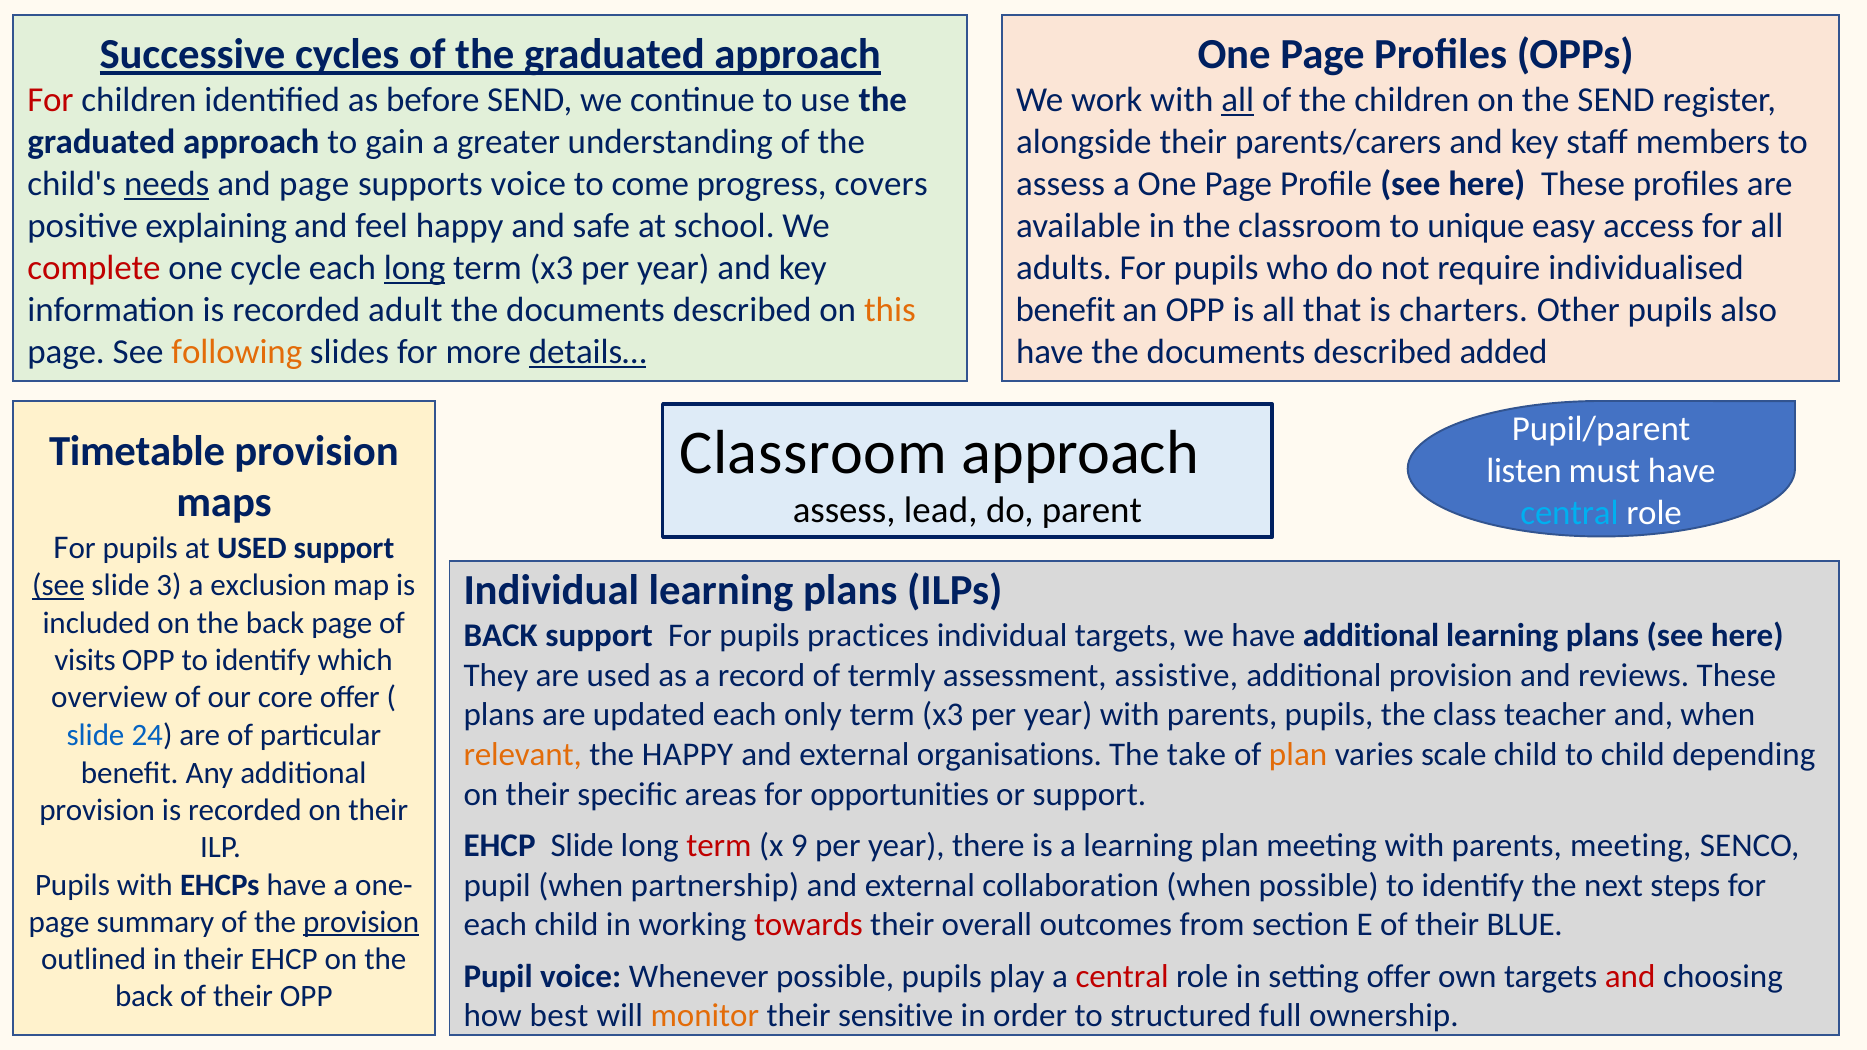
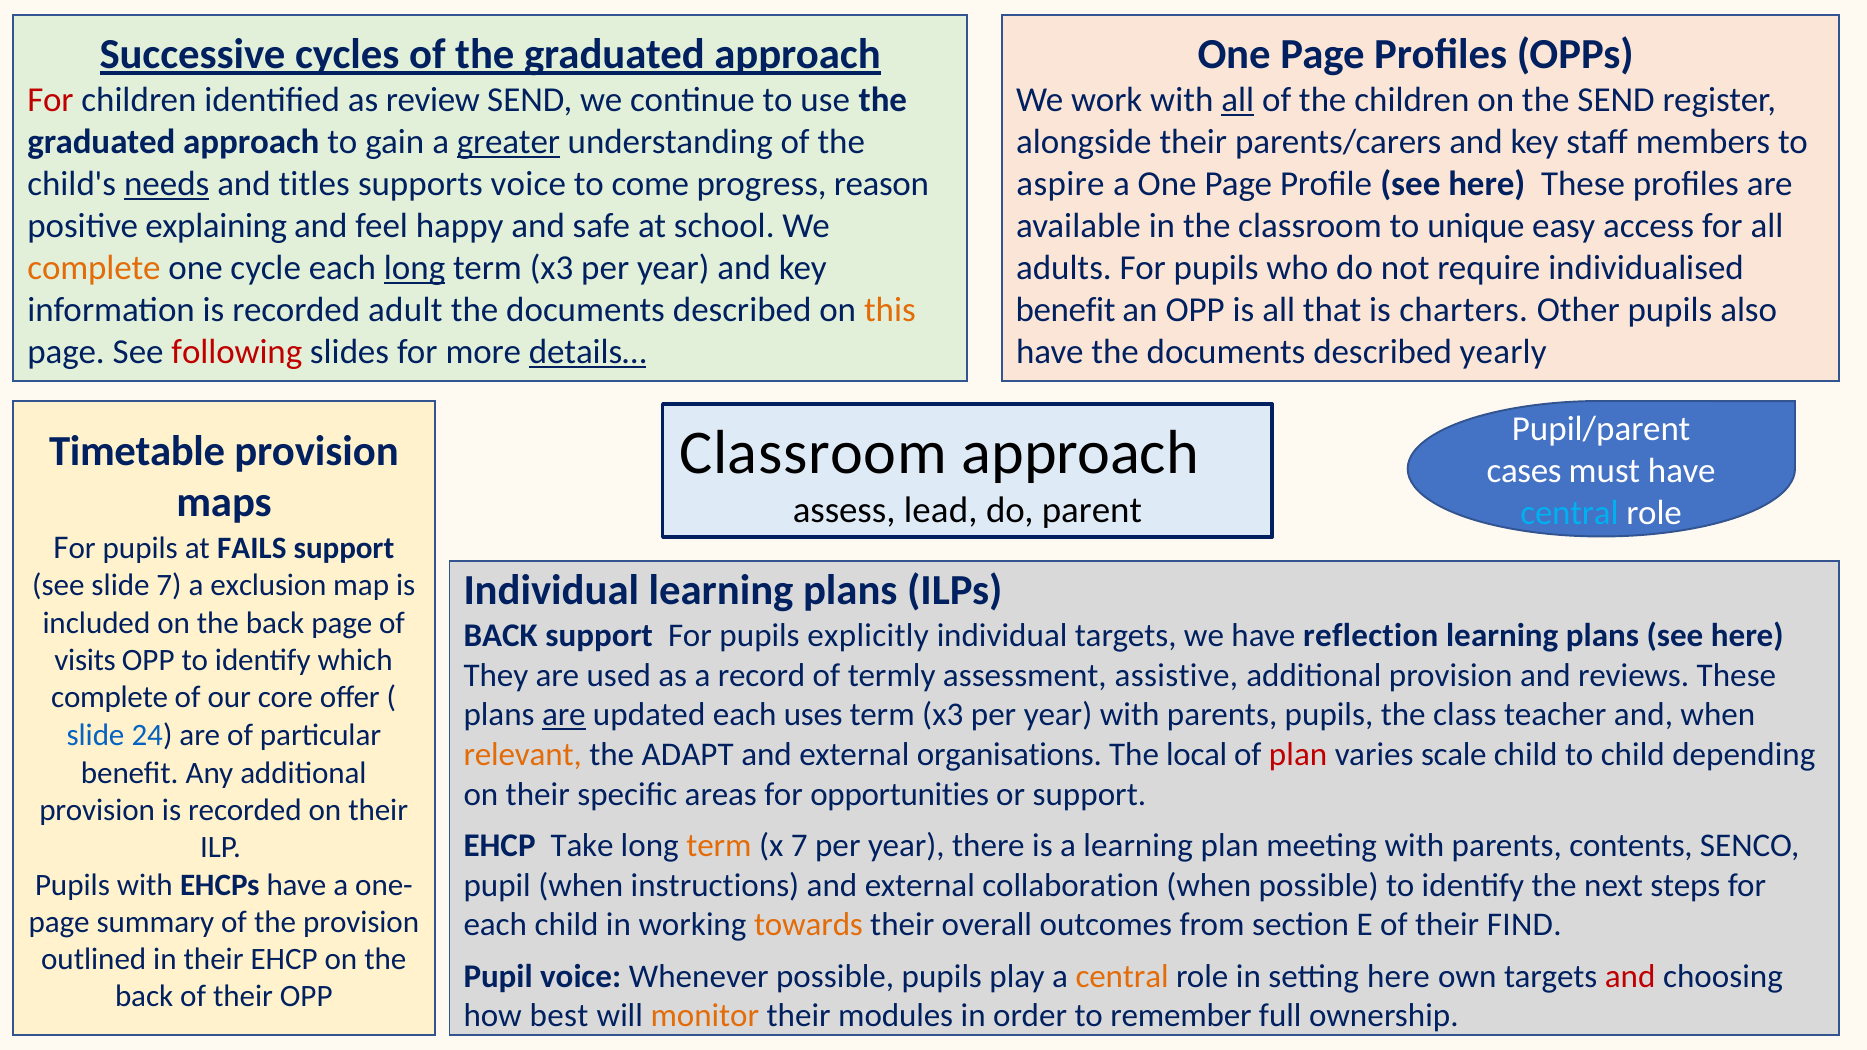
before: before -> review
greater underline: none -> present
and page: page -> titles
covers: covers -> reason
assess at (1061, 184): assess -> aspire
complete at (94, 268) colour: red -> orange
following colour: orange -> red
added: added -> yearly
listen: listen -> cases
at USED: USED -> FAILS
see at (58, 586) underline: present -> none
slide 3: 3 -> 7
practices: practices -> explicitly
have additional: additional -> reflection
overview at (109, 698): overview -> complete
are at (564, 715) underline: none -> present
only: only -> uses
the HAPPY: HAPPY -> ADAPT
take: take -> local
plan at (1298, 755) colour: orange -> red
EHCP Slide: Slide -> Take
term at (719, 846) colour: red -> orange
x 9: 9 -> 7
parents meeting: meeting -> contents
partnership: partnership -> instructions
provision at (361, 922) underline: present -> none
towards colour: red -> orange
BLUE: BLUE -> FIND
central at (1122, 977) colour: red -> orange
setting offer: offer -> here
sensitive: sensitive -> modules
structured: structured -> remember
